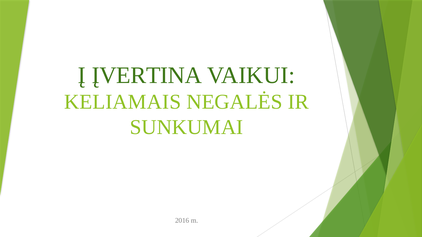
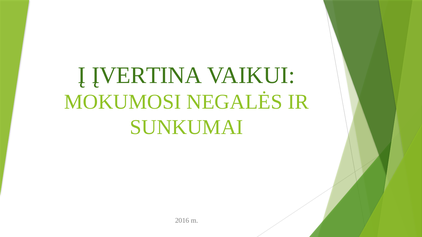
KELIAMAIS: KELIAMAIS -> MOKUMOSI
